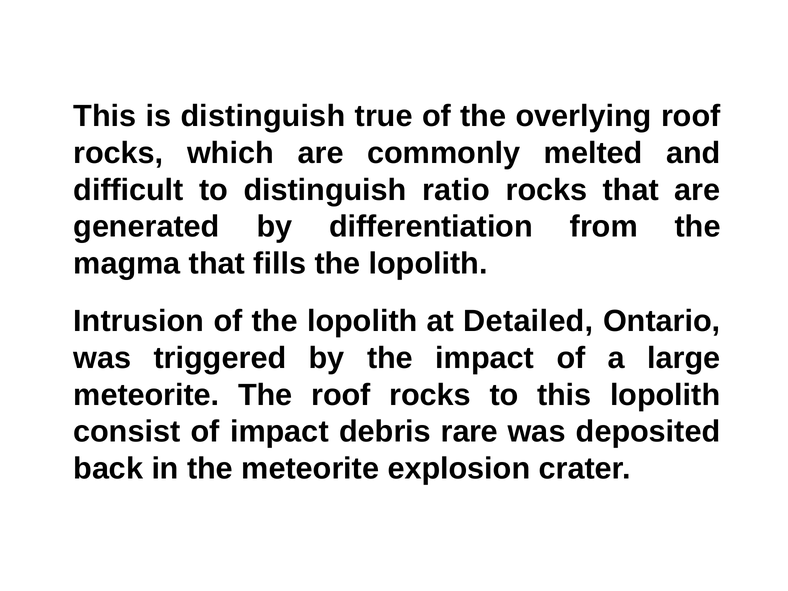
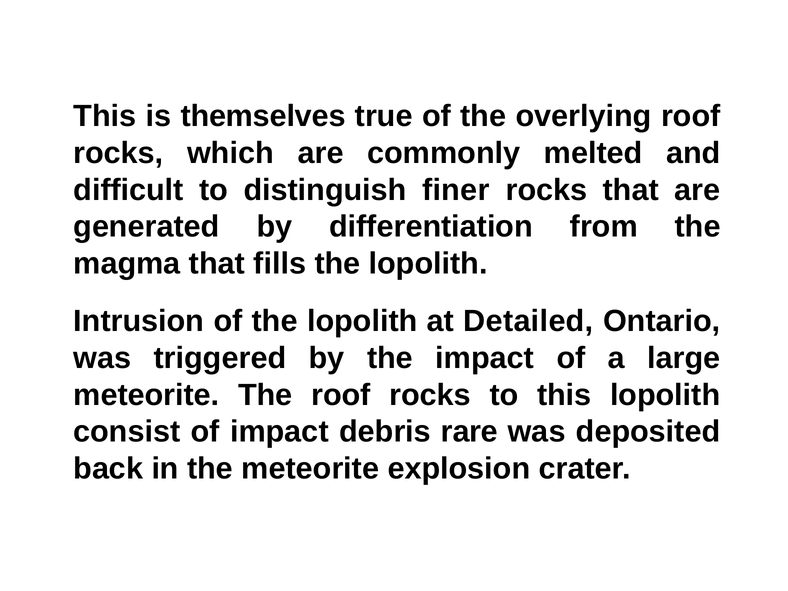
is distinguish: distinguish -> themselves
ratio: ratio -> finer
